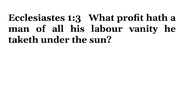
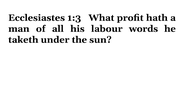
vanity: vanity -> words
